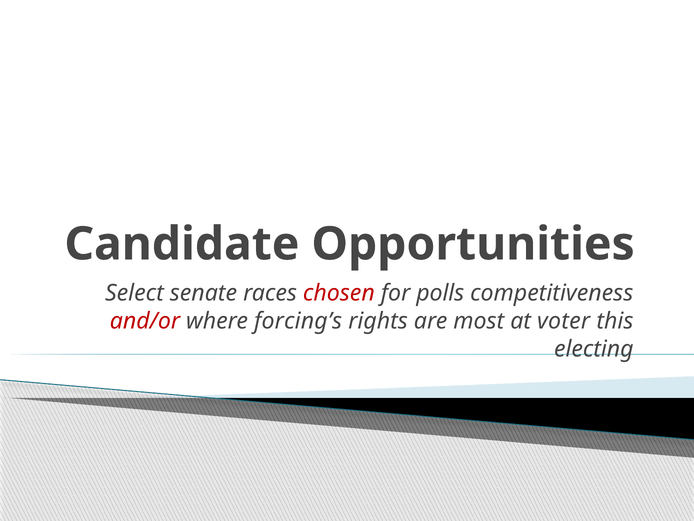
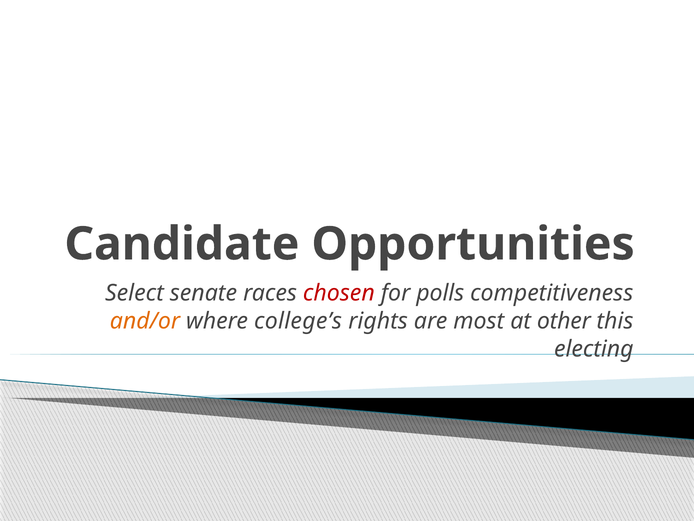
and/or colour: red -> orange
forcing’s: forcing’s -> college’s
voter: voter -> other
